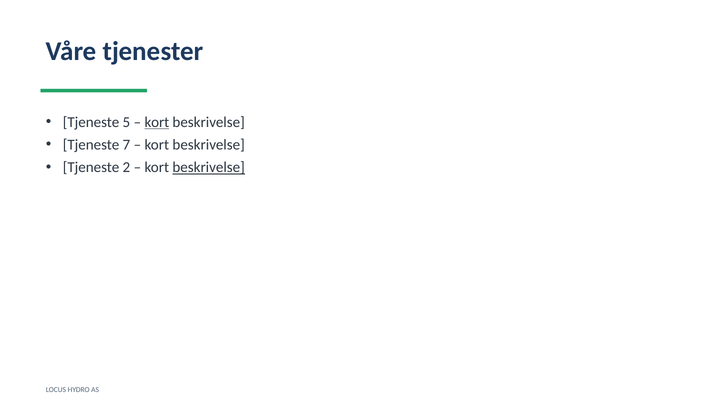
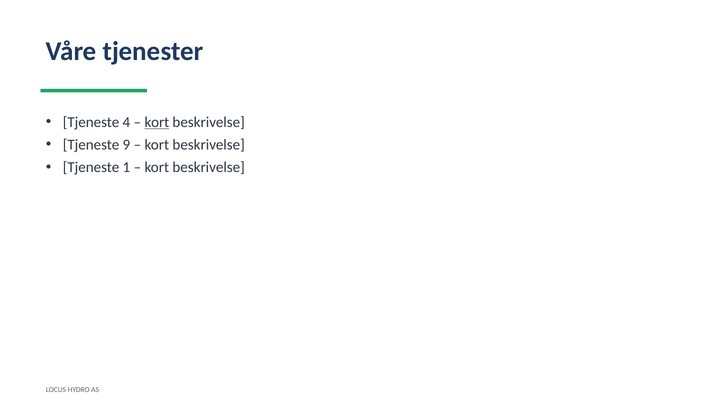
5: 5 -> 4
7: 7 -> 9
2: 2 -> 1
beskrivelse at (209, 167) underline: present -> none
